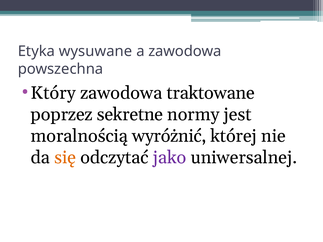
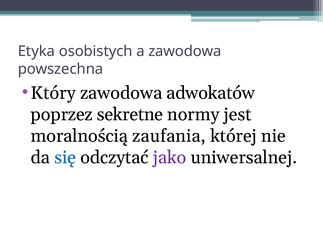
wysuwane: wysuwane -> osobistych
traktowane: traktowane -> adwokatów
wyróżnić: wyróżnić -> zaufania
się colour: orange -> blue
